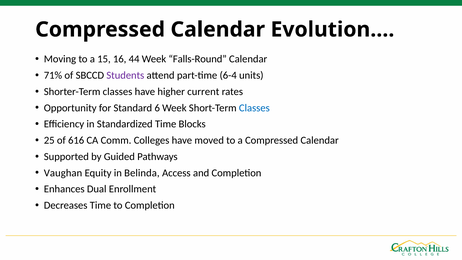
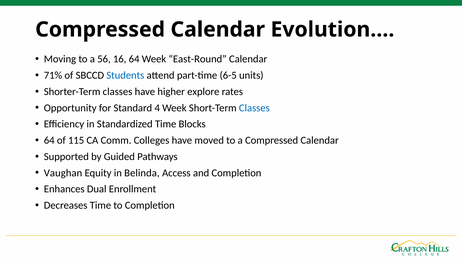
15: 15 -> 56
16 44: 44 -> 64
Falls-Round: Falls-Round -> East-Round
Students colour: purple -> blue
6-4: 6-4 -> 6-5
current: current -> explore
6: 6 -> 4
25 at (49, 140): 25 -> 64
616: 616 -> 115
